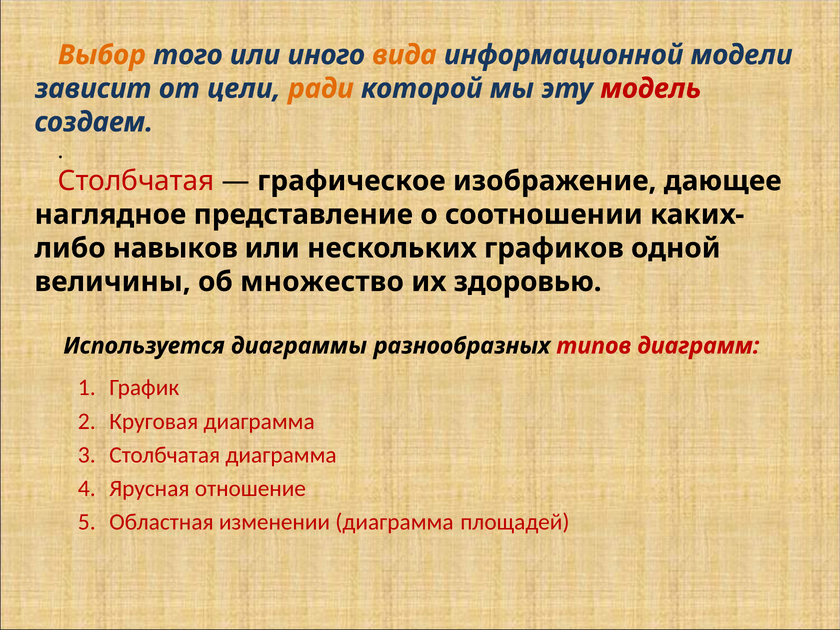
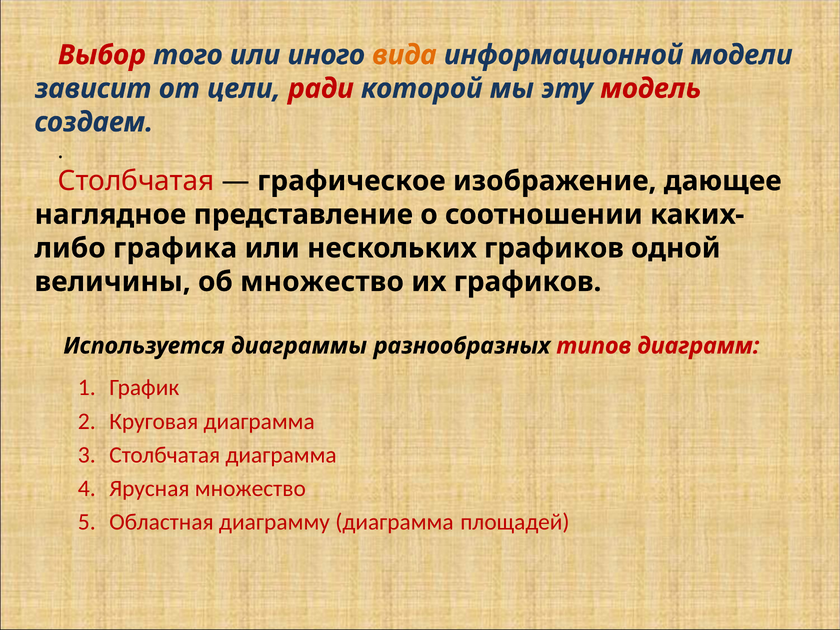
Выбор colour: orange -> red
ради colour: orange -> red
навыков: навыков -> графика
их здоровью: здоровью -> графиков
Ярусная отношение: отношение -> множество
изменении: изменении -> диаграмму
